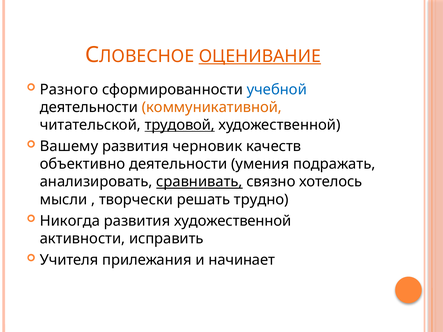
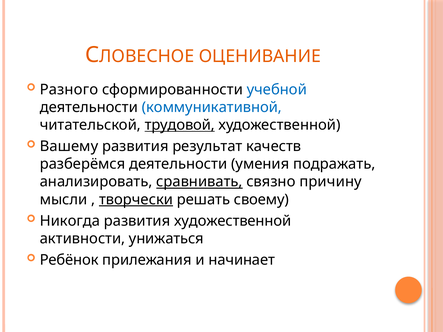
ОЦЕНИВАНИЕ underline: present -> none
коммуникативной colour: orange -> blue
черновик: черновик -> результат
объективно: объективно -> разберёмся
хотелось: хотелось -> причину
творчески underline: none -> present
трудно: трудно -> своему
исправить: исправить -> унижаться
Учителя: Учителя -> Ребёнок
